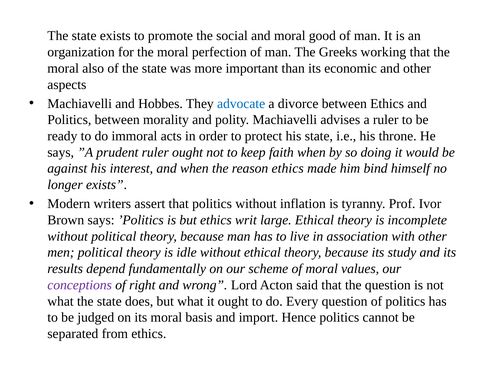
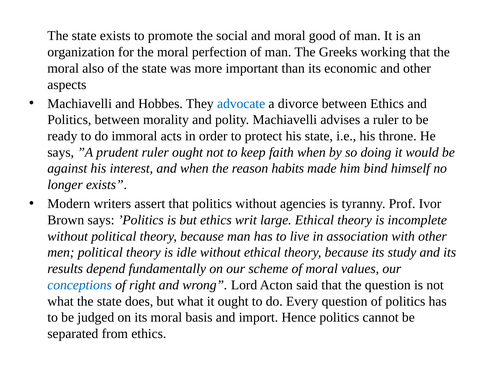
reason ethics: ethics -> habits
inflation: inflation -> agencies
conceptions colour: purple -> blue
